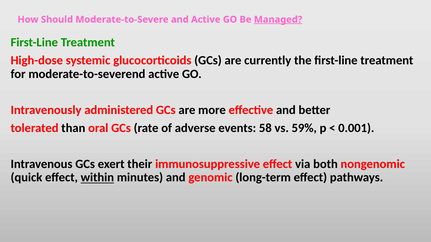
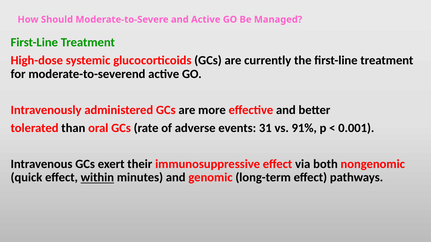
Managed underline: present -> none
58: 58 -> 31
59%: 59% -> 91%
